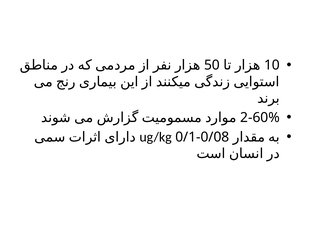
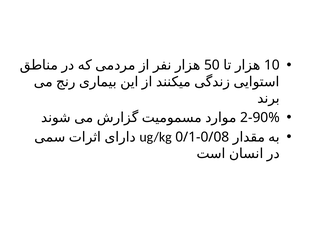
2-60%: 2-60% -> 2-90%
